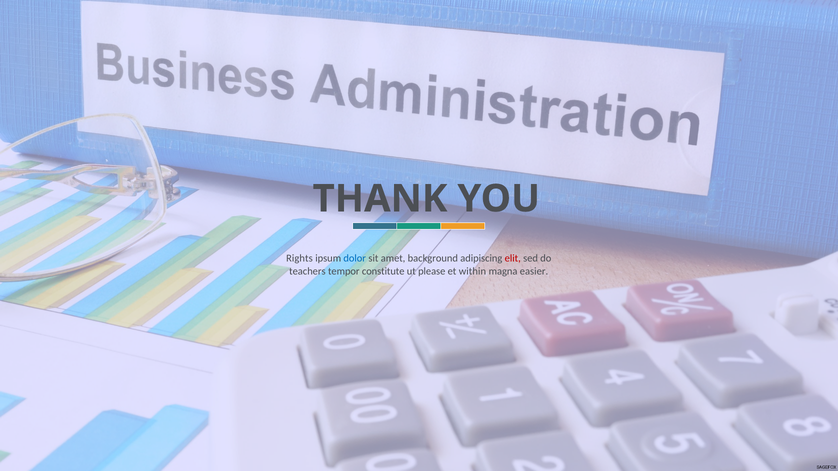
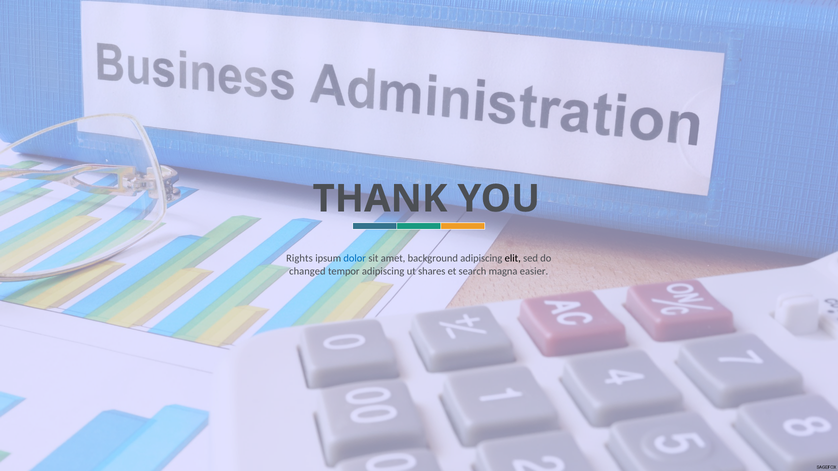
elit colour: red -> black
teachers: teachers -> changed
tempor constitute: constitute -> adipiscing
please: please -> shares
within: within -> search
